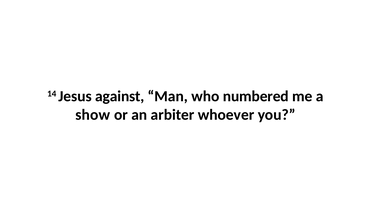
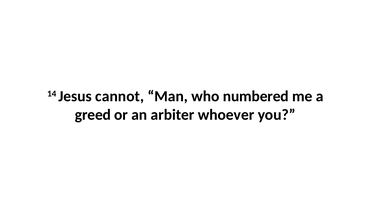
against: against -> cannot
show: show -> greed
